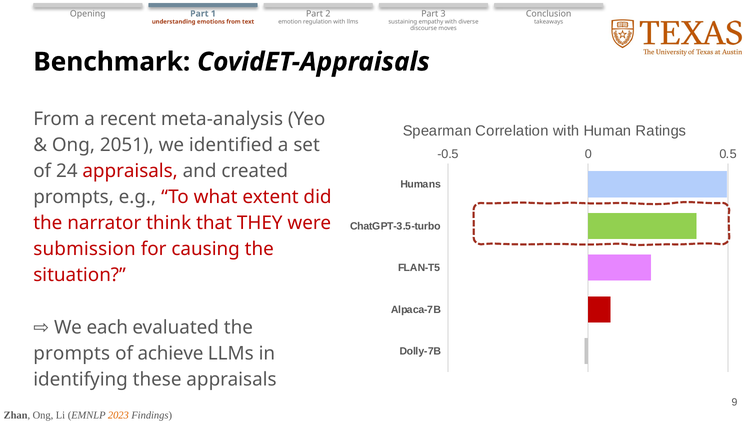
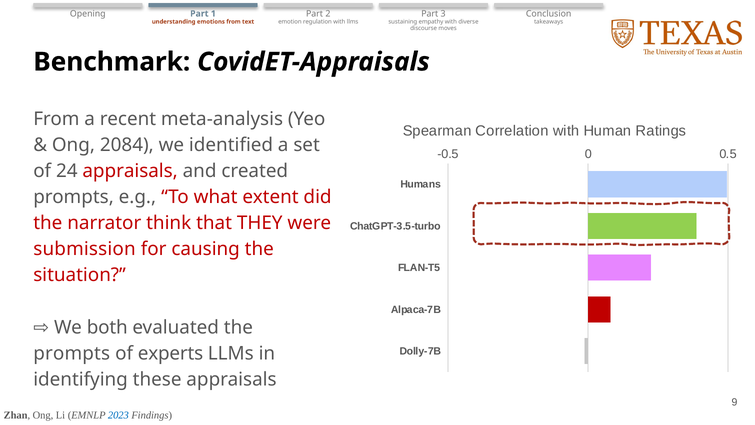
2051: 2051 -> 2084
each: each -> both
achieve: achieve -> experts
2023 colour: orange -> blue
